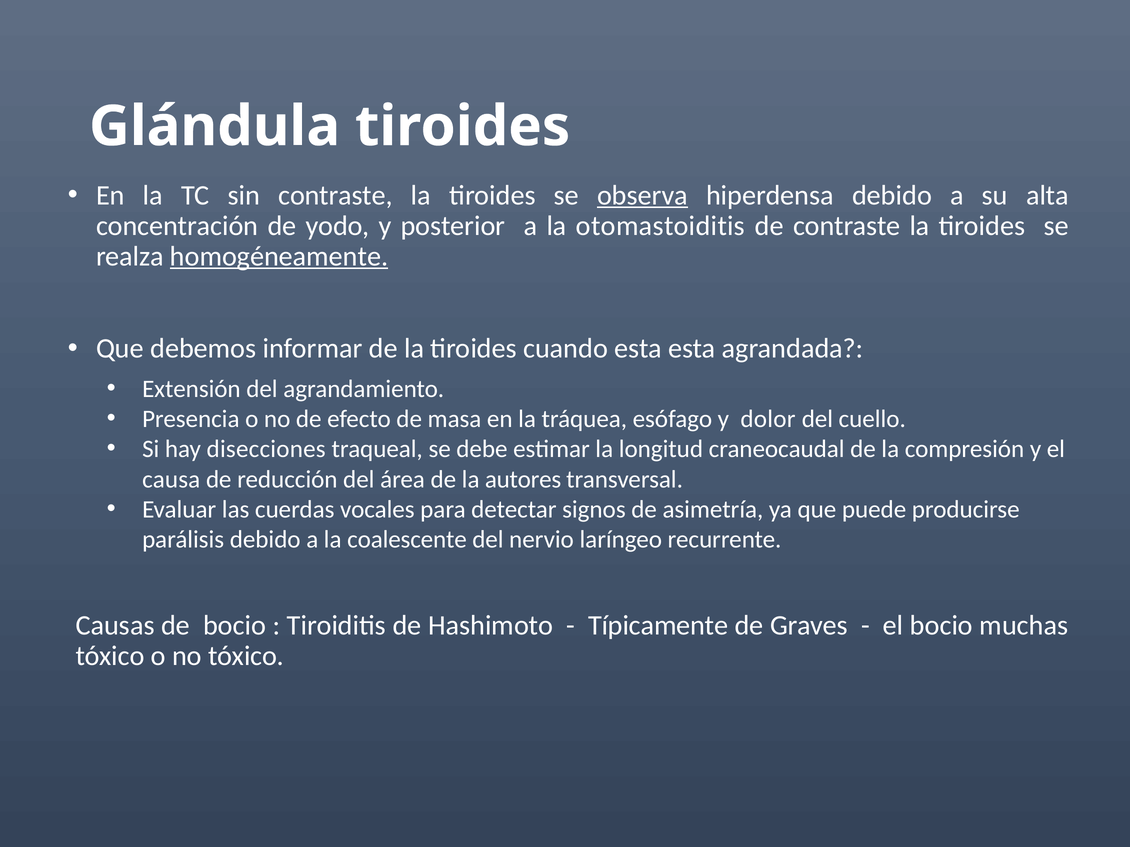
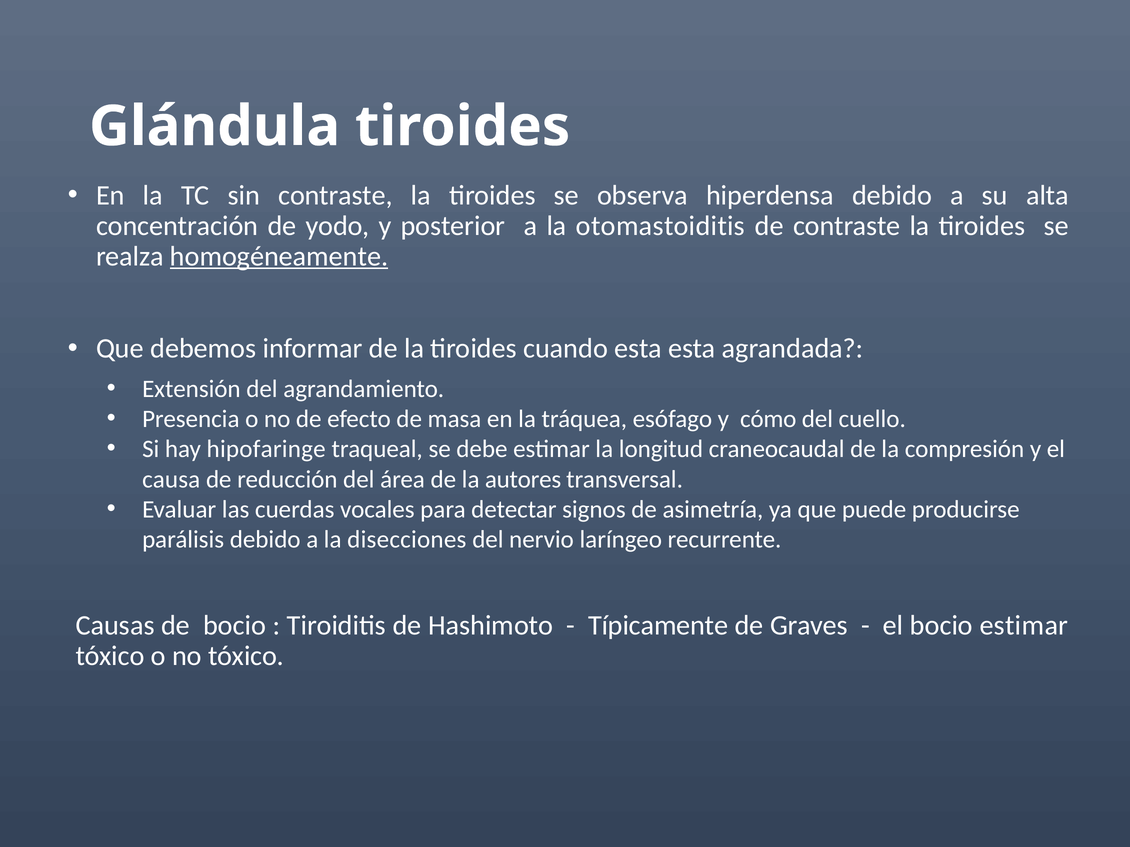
observa underline: present -> none
dolor: dolor -> cómo
disecciones: disecciones -> hipofaringe
coalescente: coalescente -> disecciones
bocio muchas: muchas -> estimar
